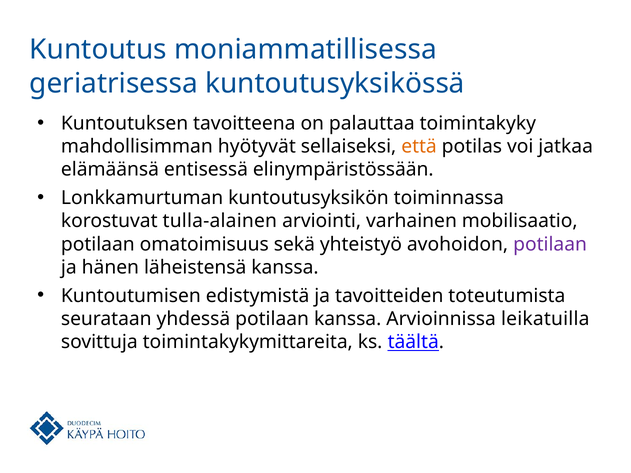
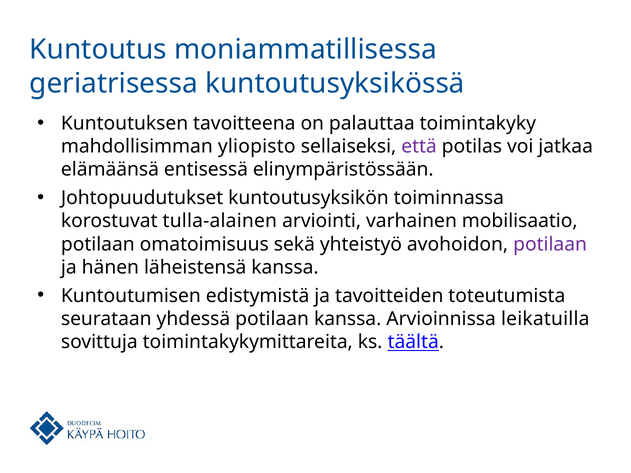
hyötyvät: hyötyvät -> yliopisto
että colour: orange -> purple
Lonkkamurtuman: Lonkkamurtuman -> Johtopuudutukset
